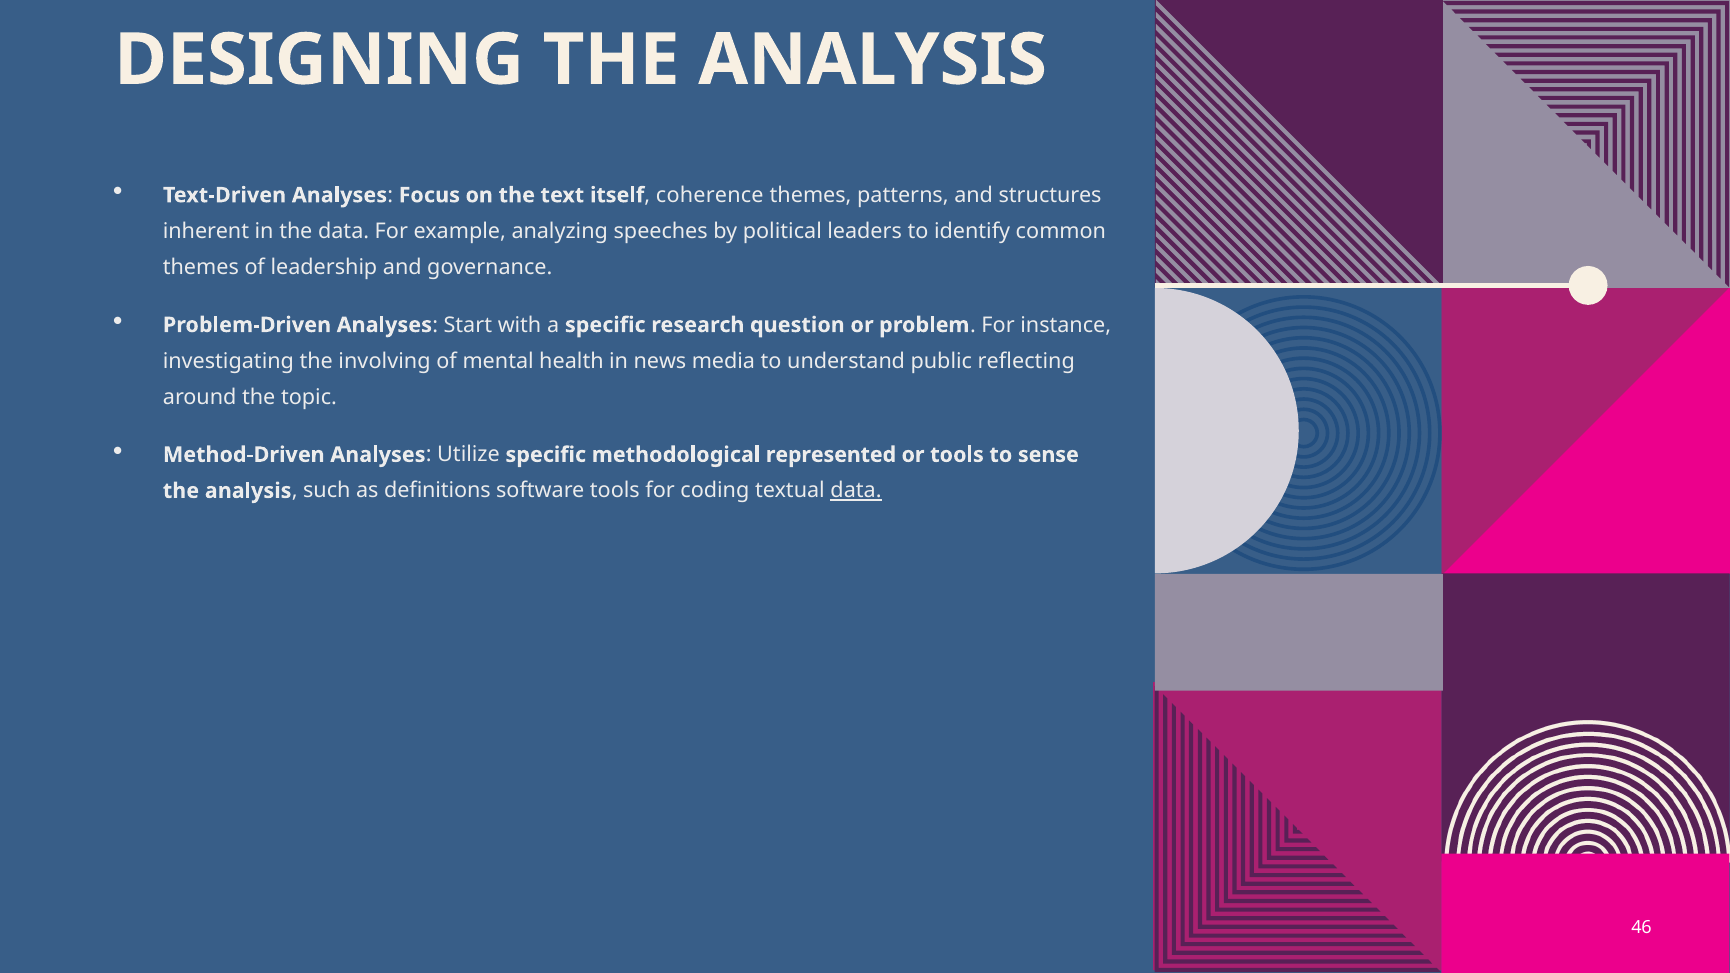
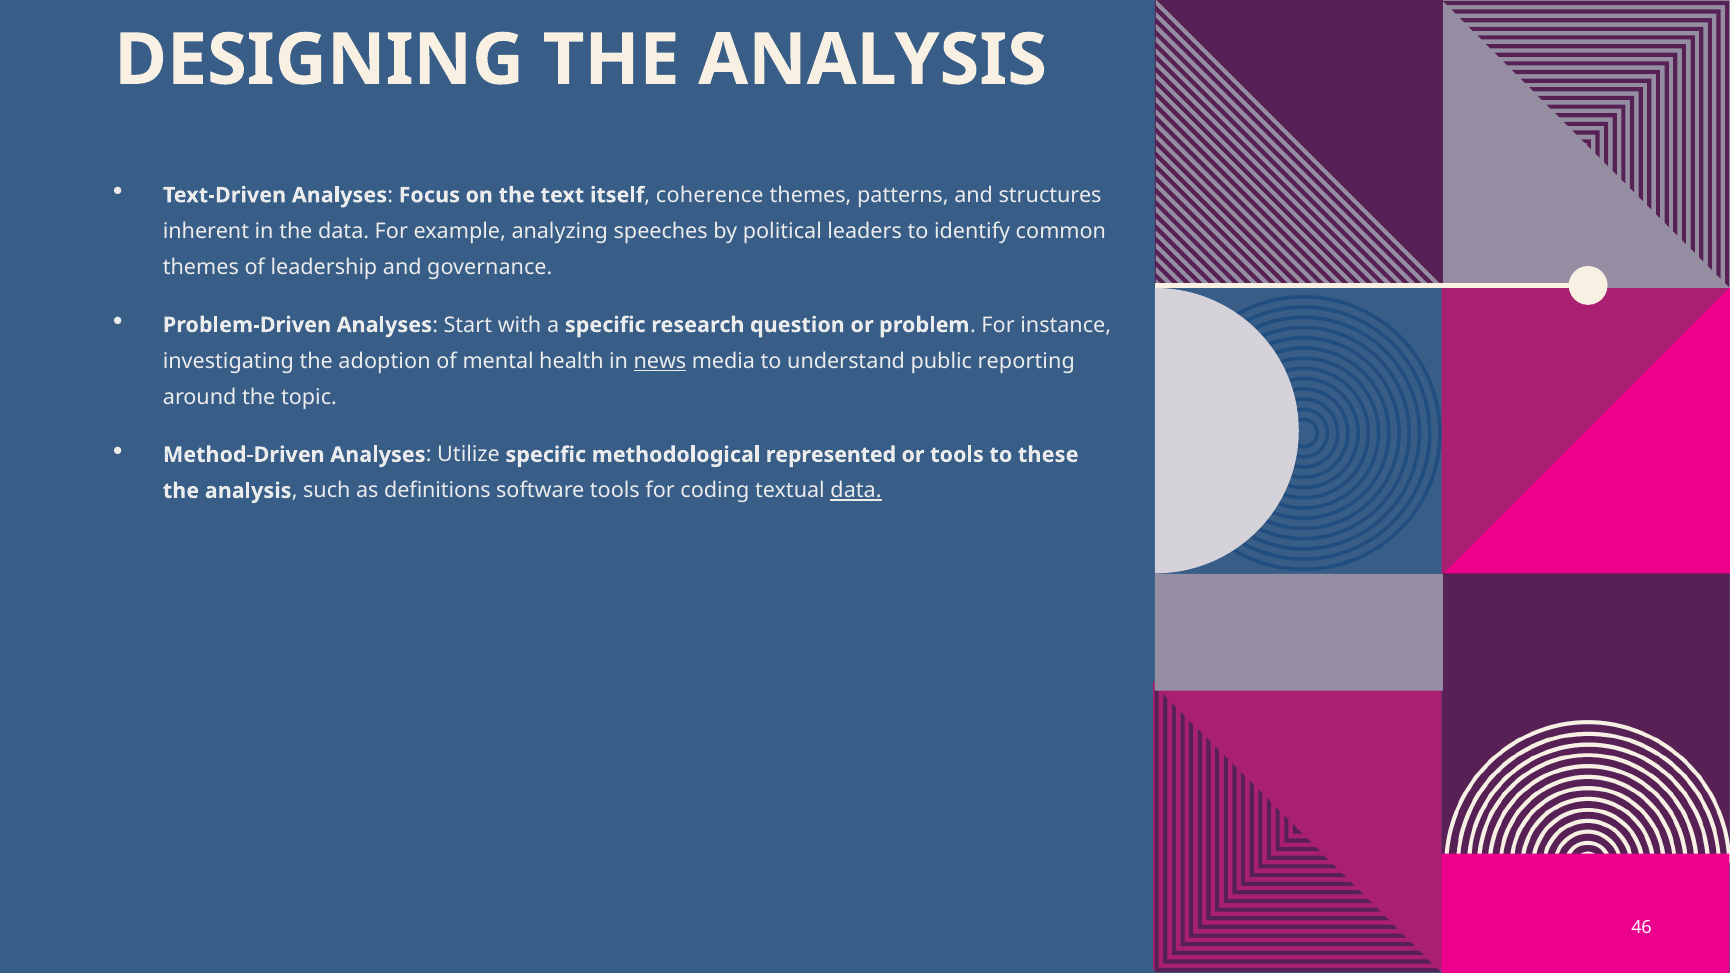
involving: involving -> adoption
news underline: none -> present
reflecting: reflecting -> reporting
sense: sense -> these
